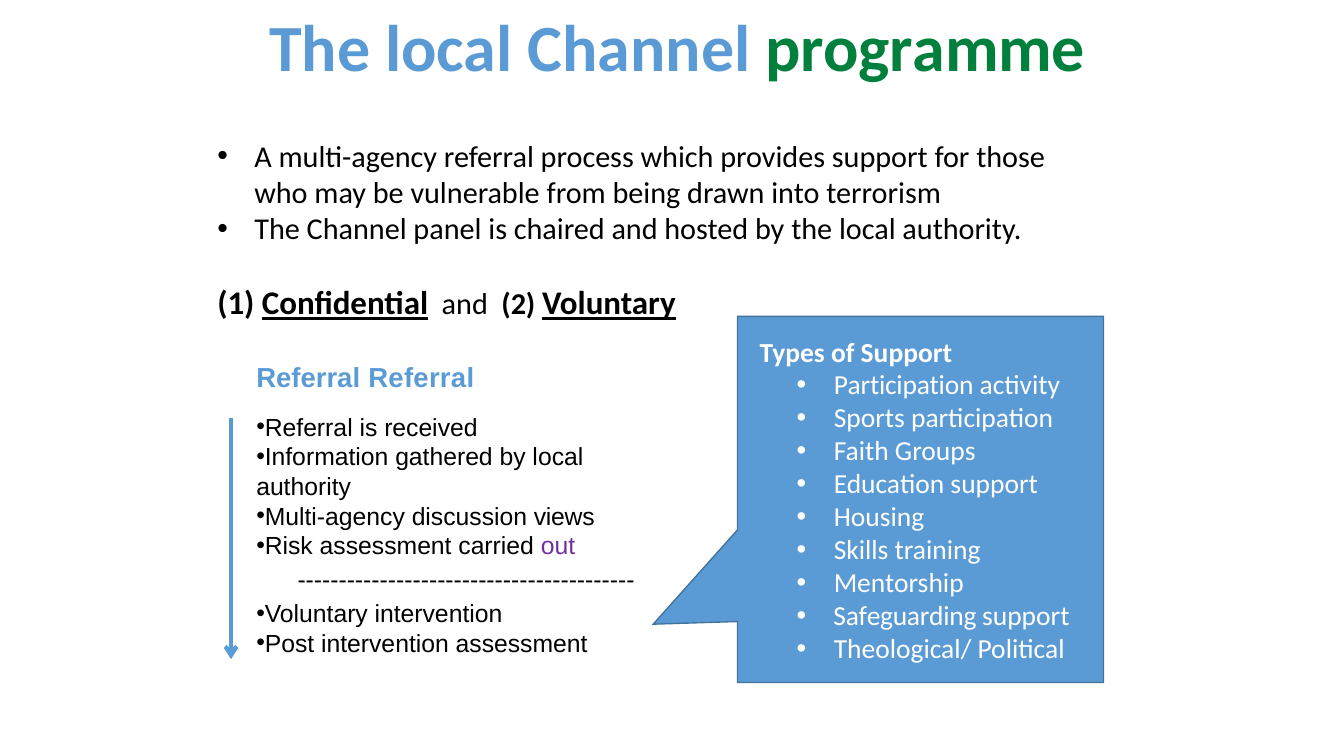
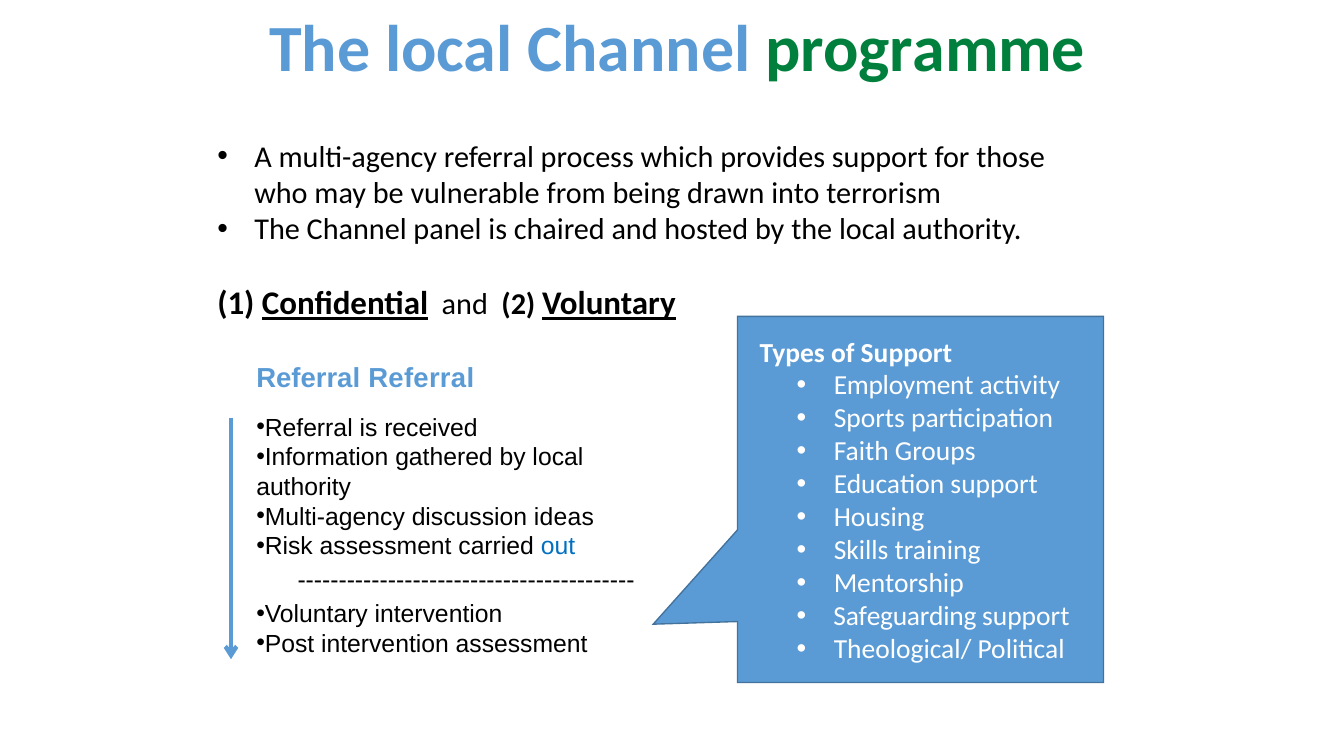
Participation at (904, 386): Participation -> Employment
views: views -> ideas
out colour: purple -> blue
